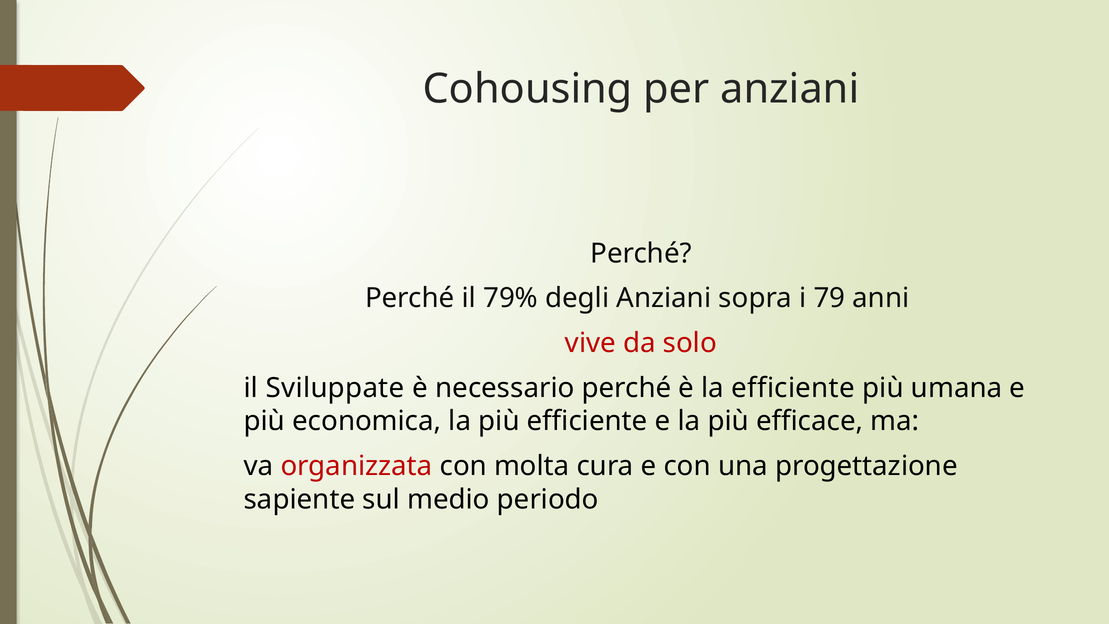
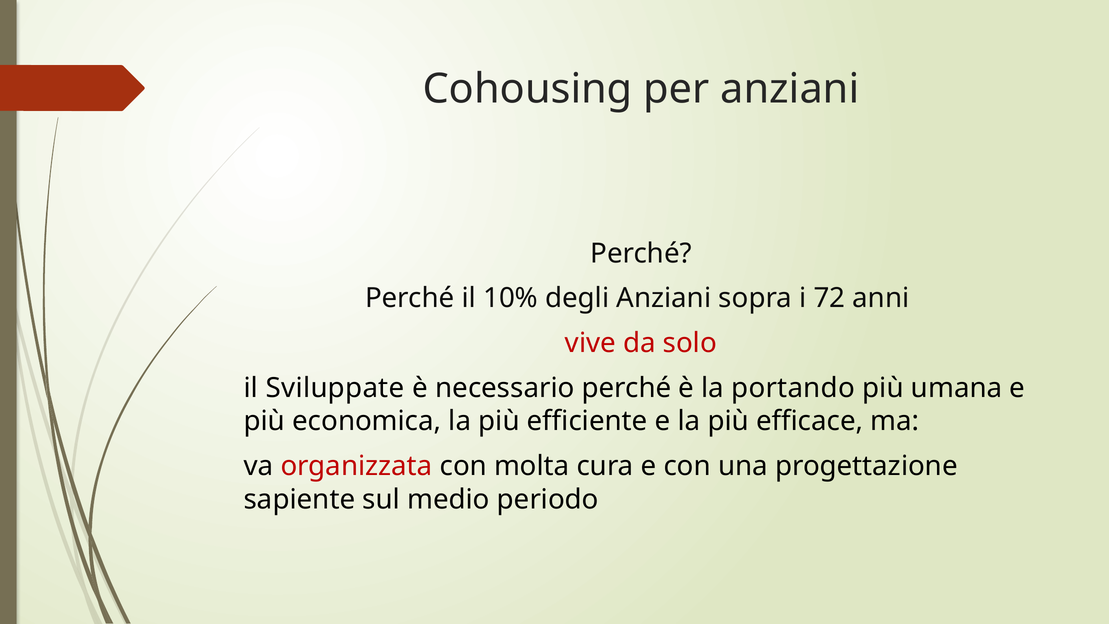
79%: 79% -> 10%
79: 79 -> 72
la efficiente: efficiente -> portando
